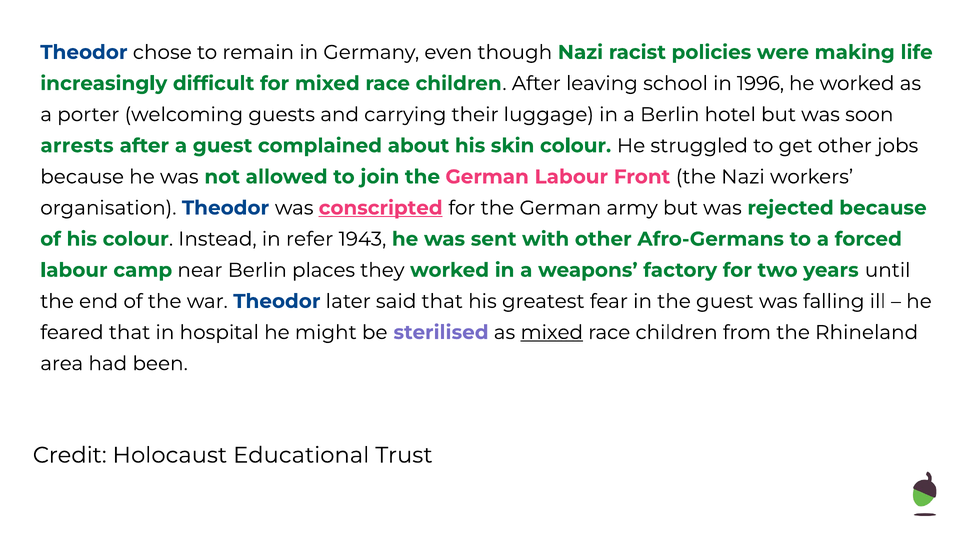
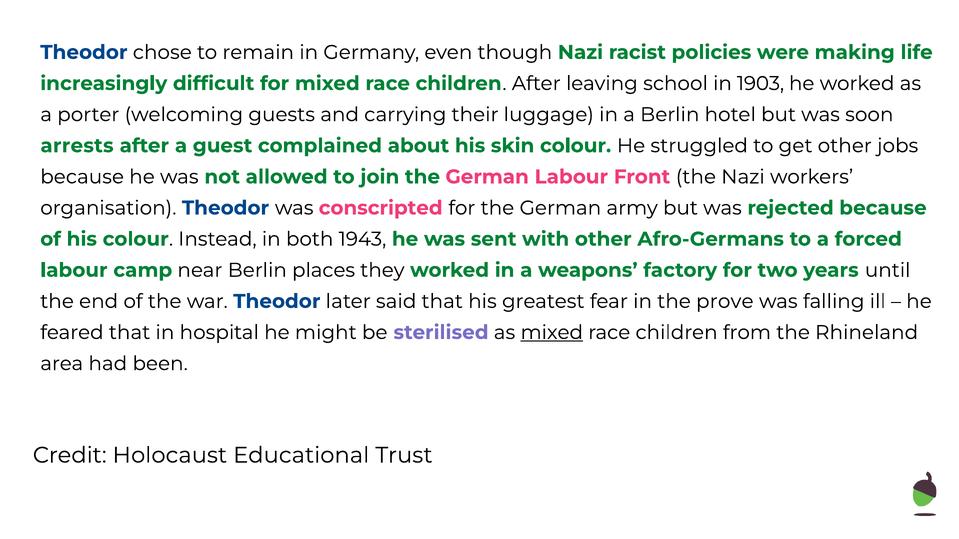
1996: 1996 -> 1903
conscripted underline: present -> none
refer: refer -> both
the guest: guest -> prove
